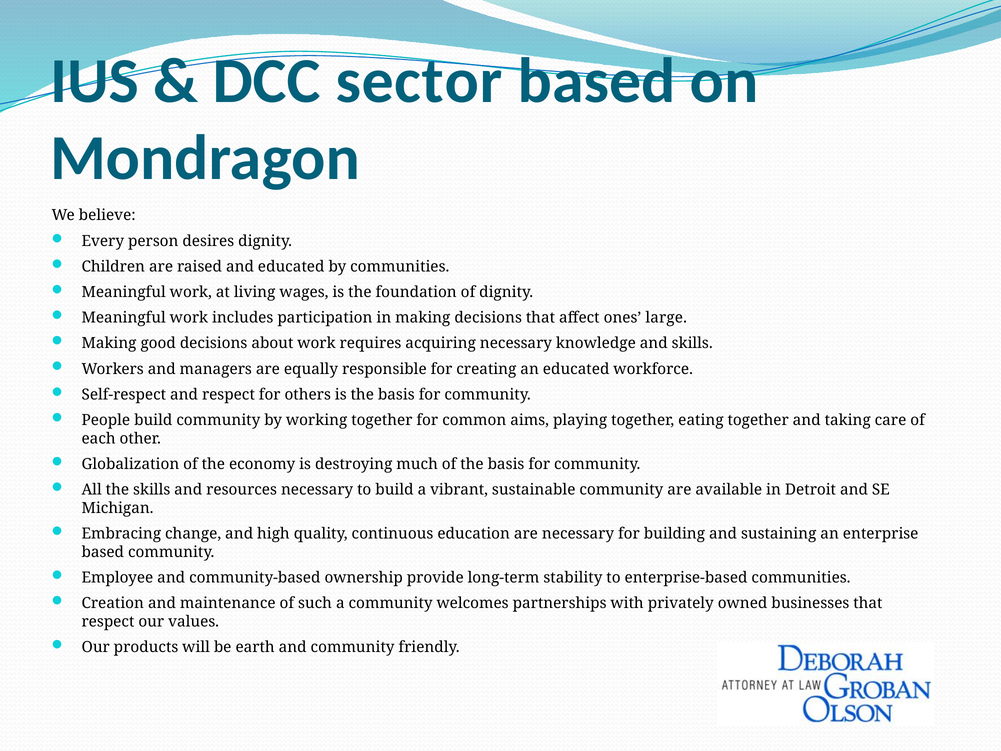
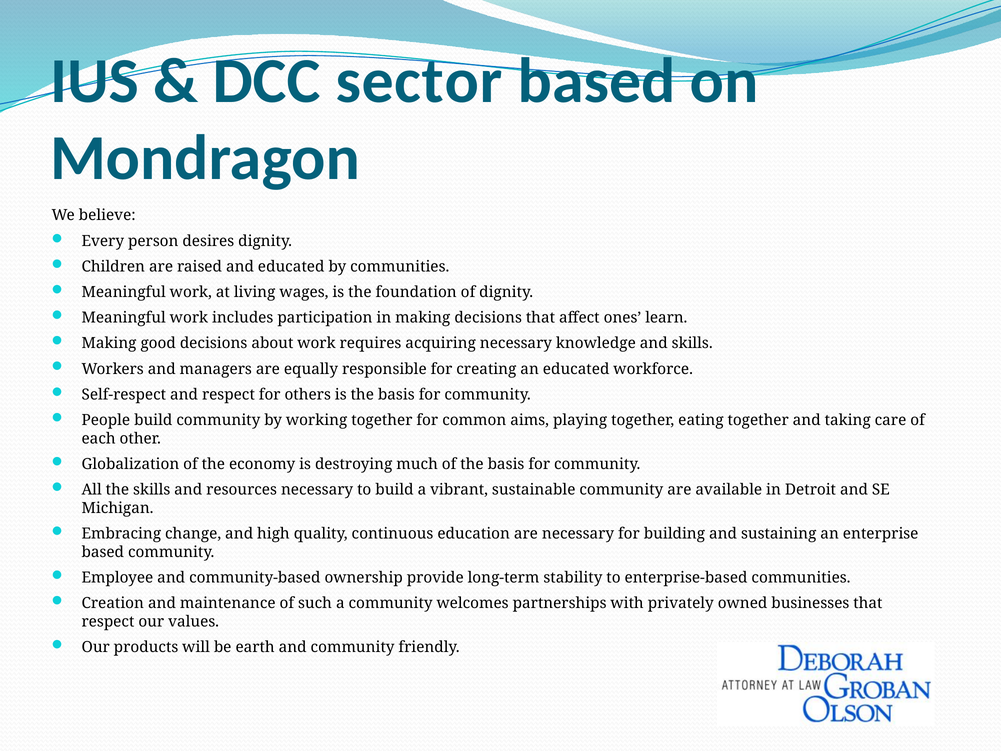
large: large -> learn
